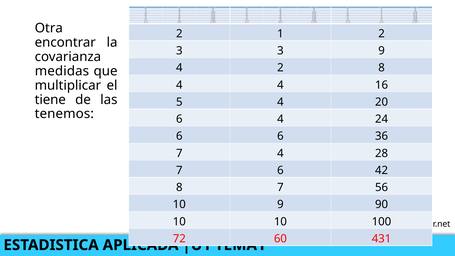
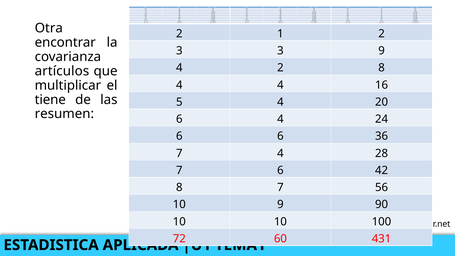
medidas: medidas -> artículos
tenemos: tenemos -> resumen
